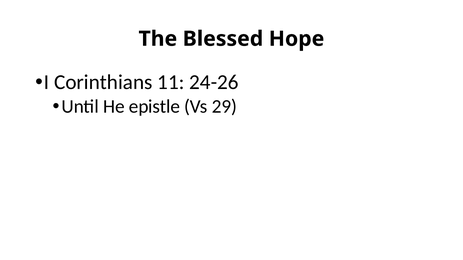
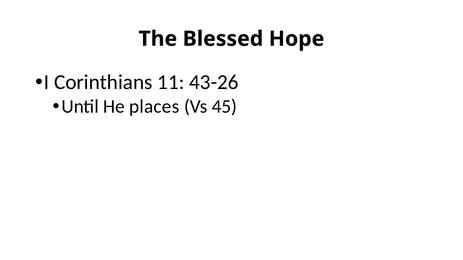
24-26: 24-26 -> 43-26
epistle: epistle -> places
29: 29 -> 45
